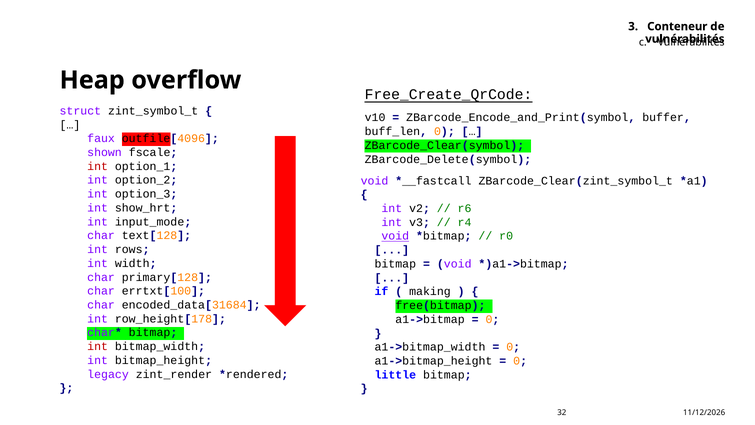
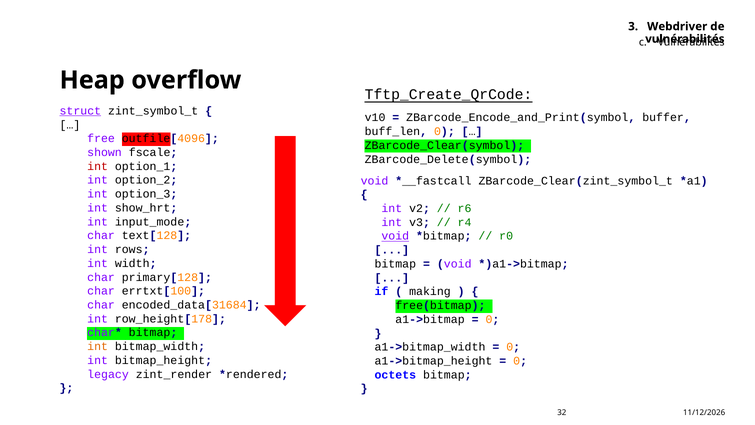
Conteneur: Conteneur -> Webdriver
Free_Create_QrCode: Free_Create_QrCode -> Tftp_Create_QrCode
struct underline: none -> present
faux: faux -> free
int at (98, 346) colour: red -> orange
little: little -> octets
